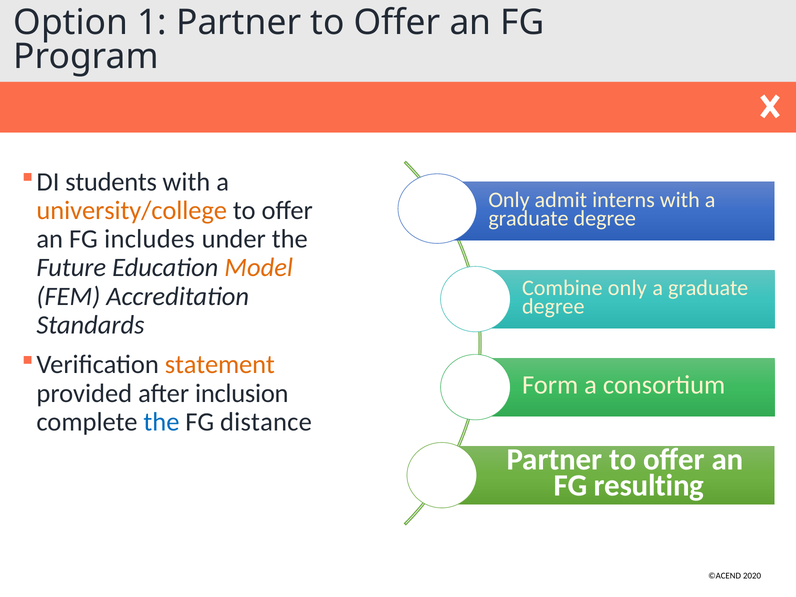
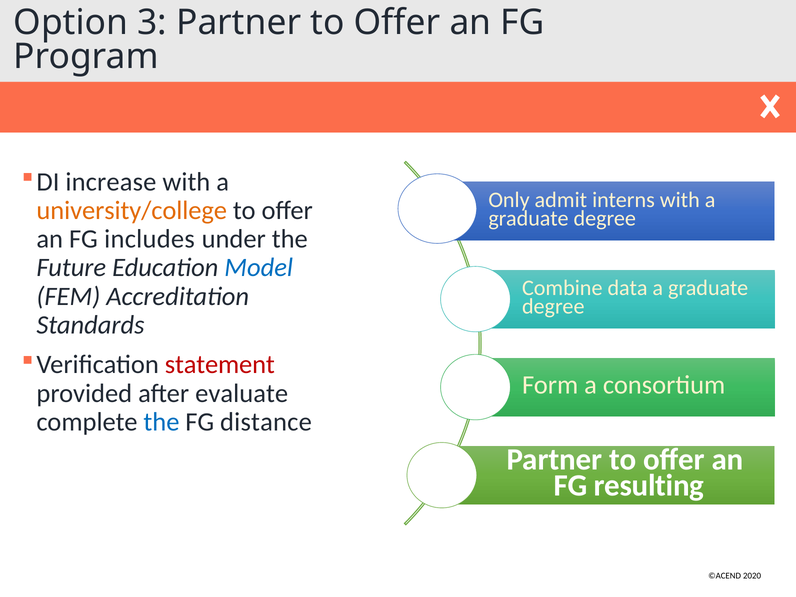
1: 1 -> 3
students: students -> increase
Model colour: orange -> blue
only at (627, 288): only -> data
statement colour: orange -> red
inclusion: inclusion -> evaluate
